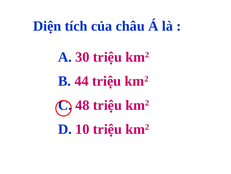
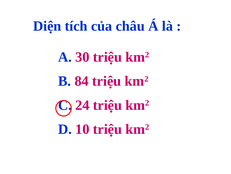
44: 44 -> 84
48: 48 -> 24
